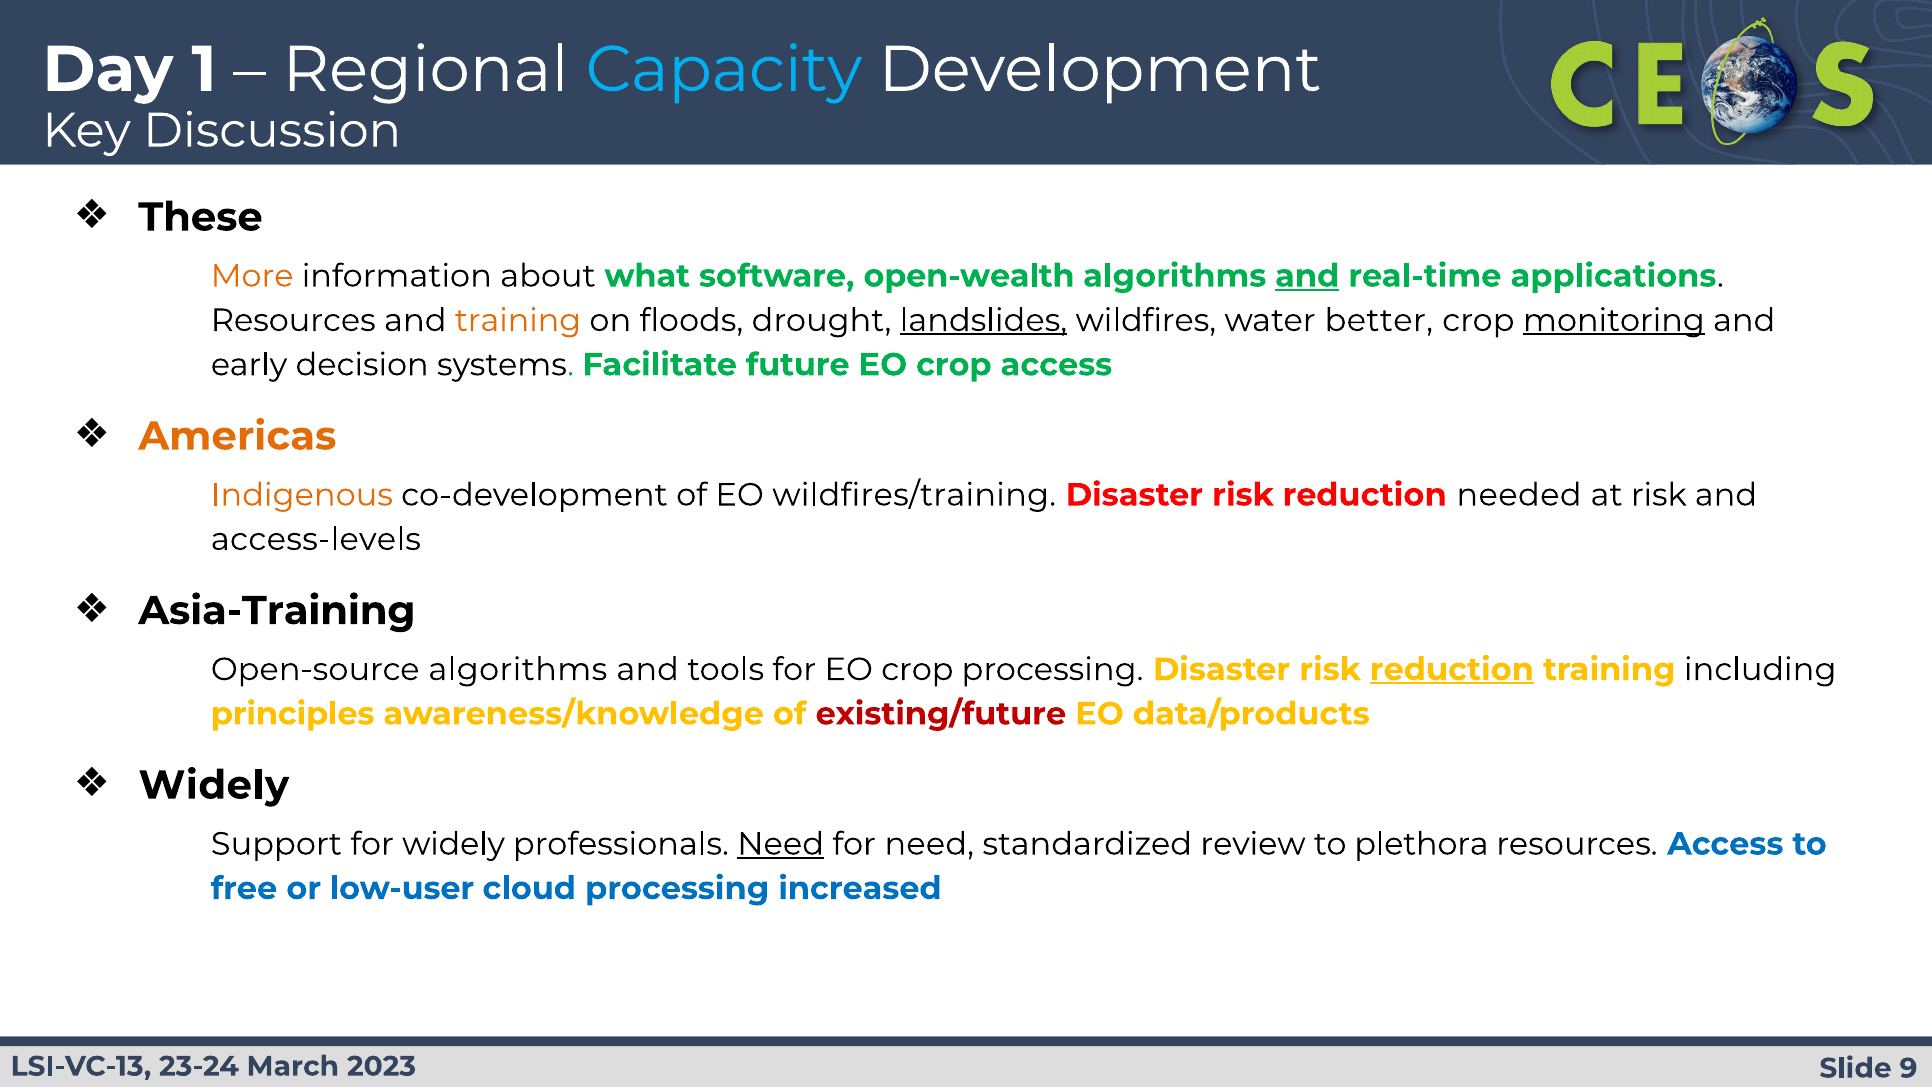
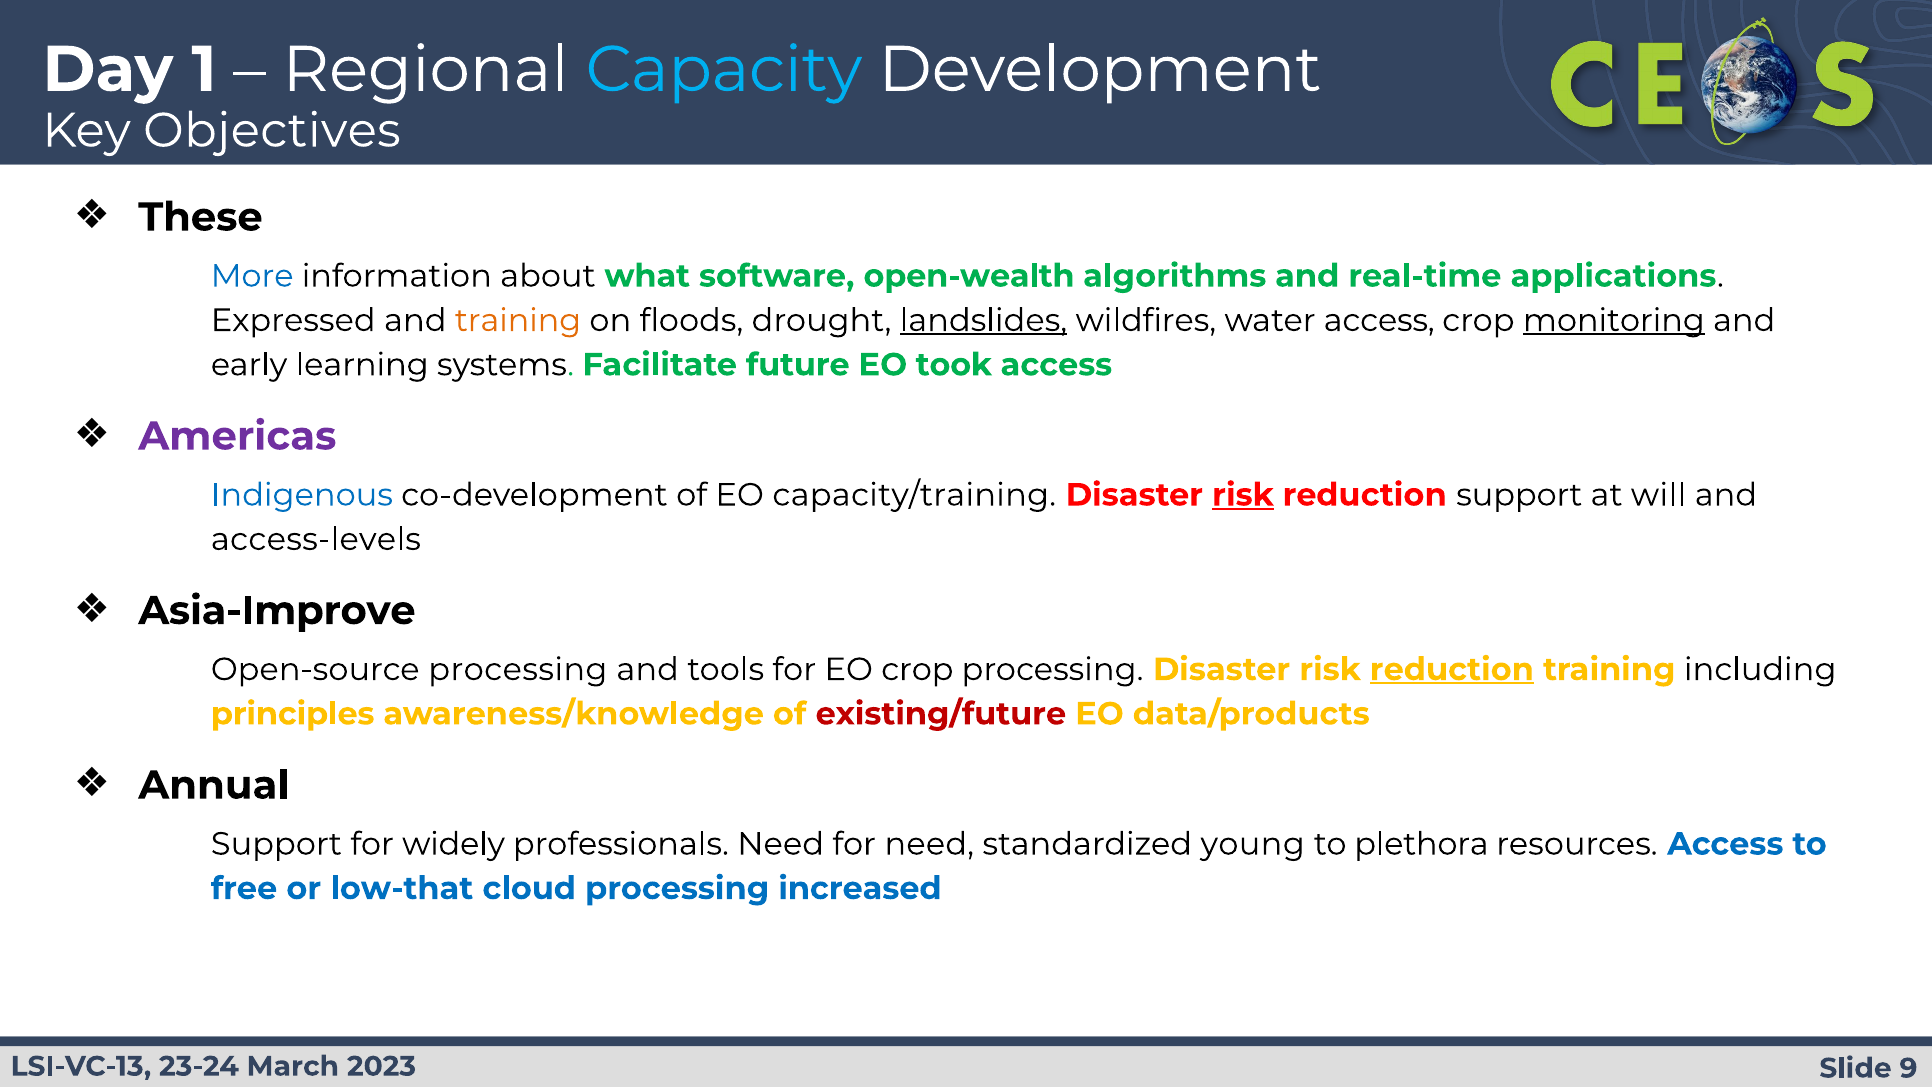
Discussion: Discussion -> Objectives
More colour: orange -> blue
and at (1307, 276) underline: present -> none
Resources at (293, 320): Resources -> Expressed
water better: better -> access
decision: decision -> learning
crop at (954, 365): crop -> took
Americas colour: orange -> purple
Indigenous colour: orange -> blue
wildfires/training: wildfires/training -> capacity/training
risk at (1243, 495) underline: none -> present
reduction needed: needed -> support
at risk: risk -> will
Asia-Training: Asia-Training -> Asia-Improve
Open-source algorithms: algorithms -> processing
Widely at (214, 785): Widely -> Annual
Need at (781, 844) underline: present -> none
review: review -> young
low-user: low-user -> low-that
